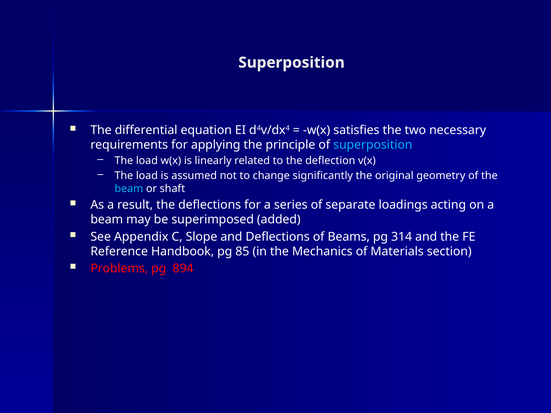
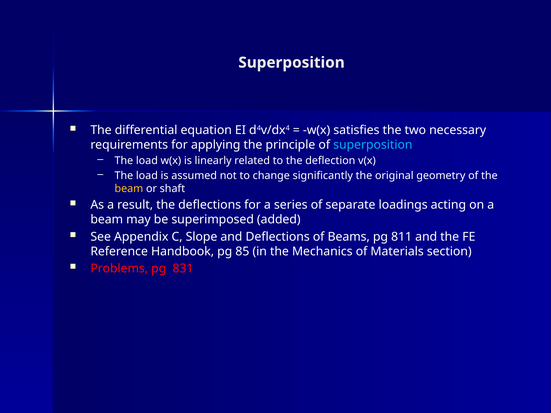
beam at (129, 189) colour: light blue -> yellow
314: 314 -> 811
894: 894 -> 831
